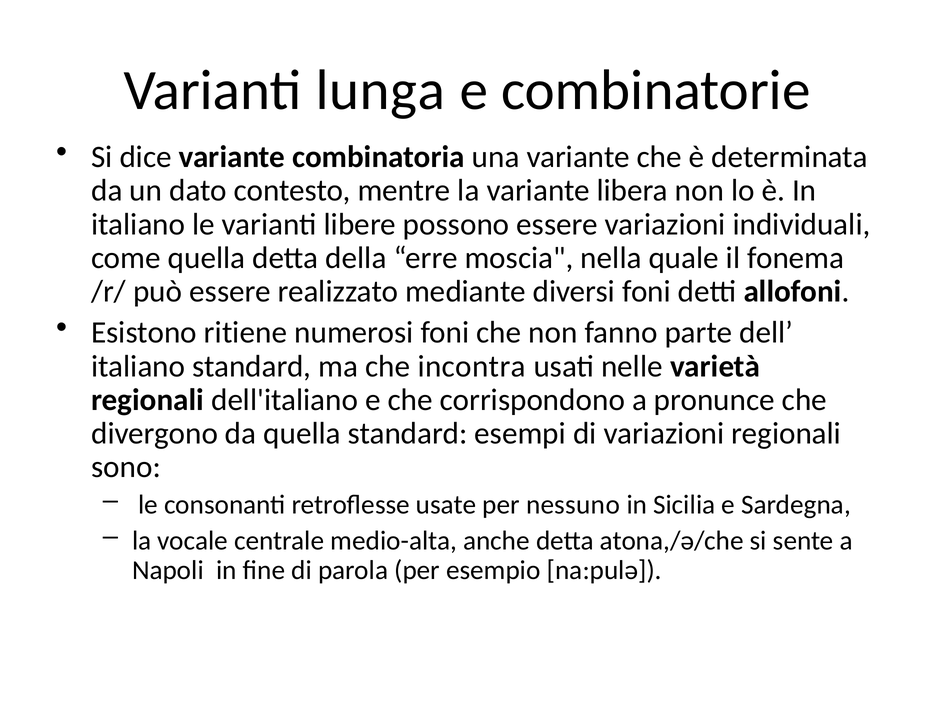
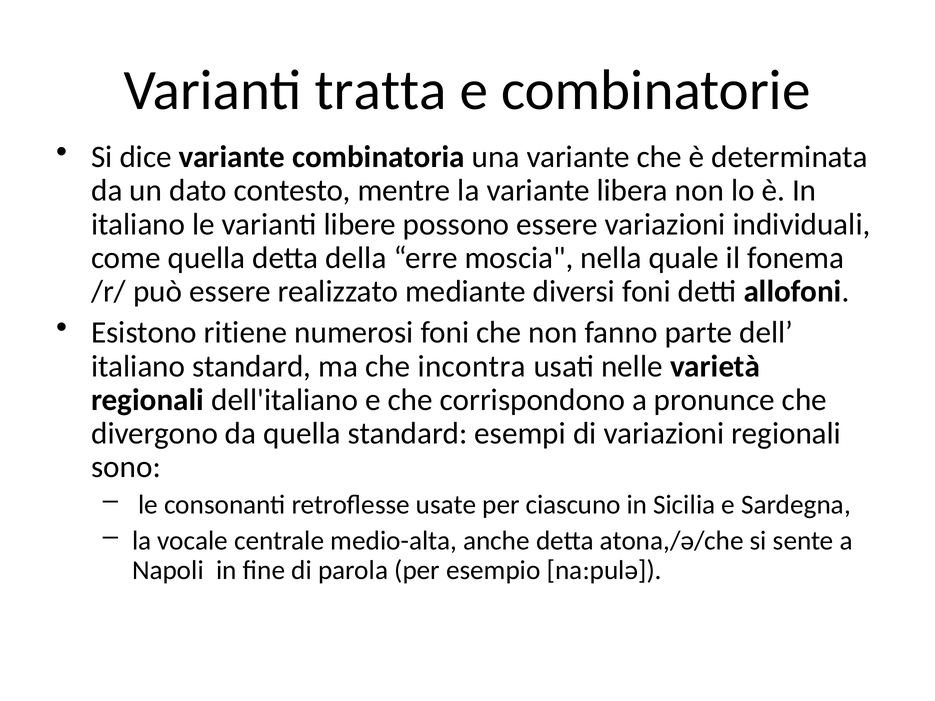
lunga: lunga -> tratta
nessuno: nessuno -> ciascuno
